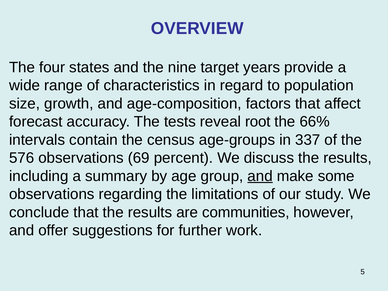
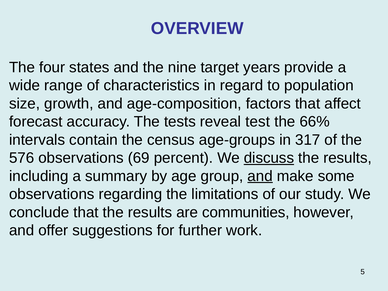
root: root -> test
337: 337 -> 317
discuss underline: none -> present
